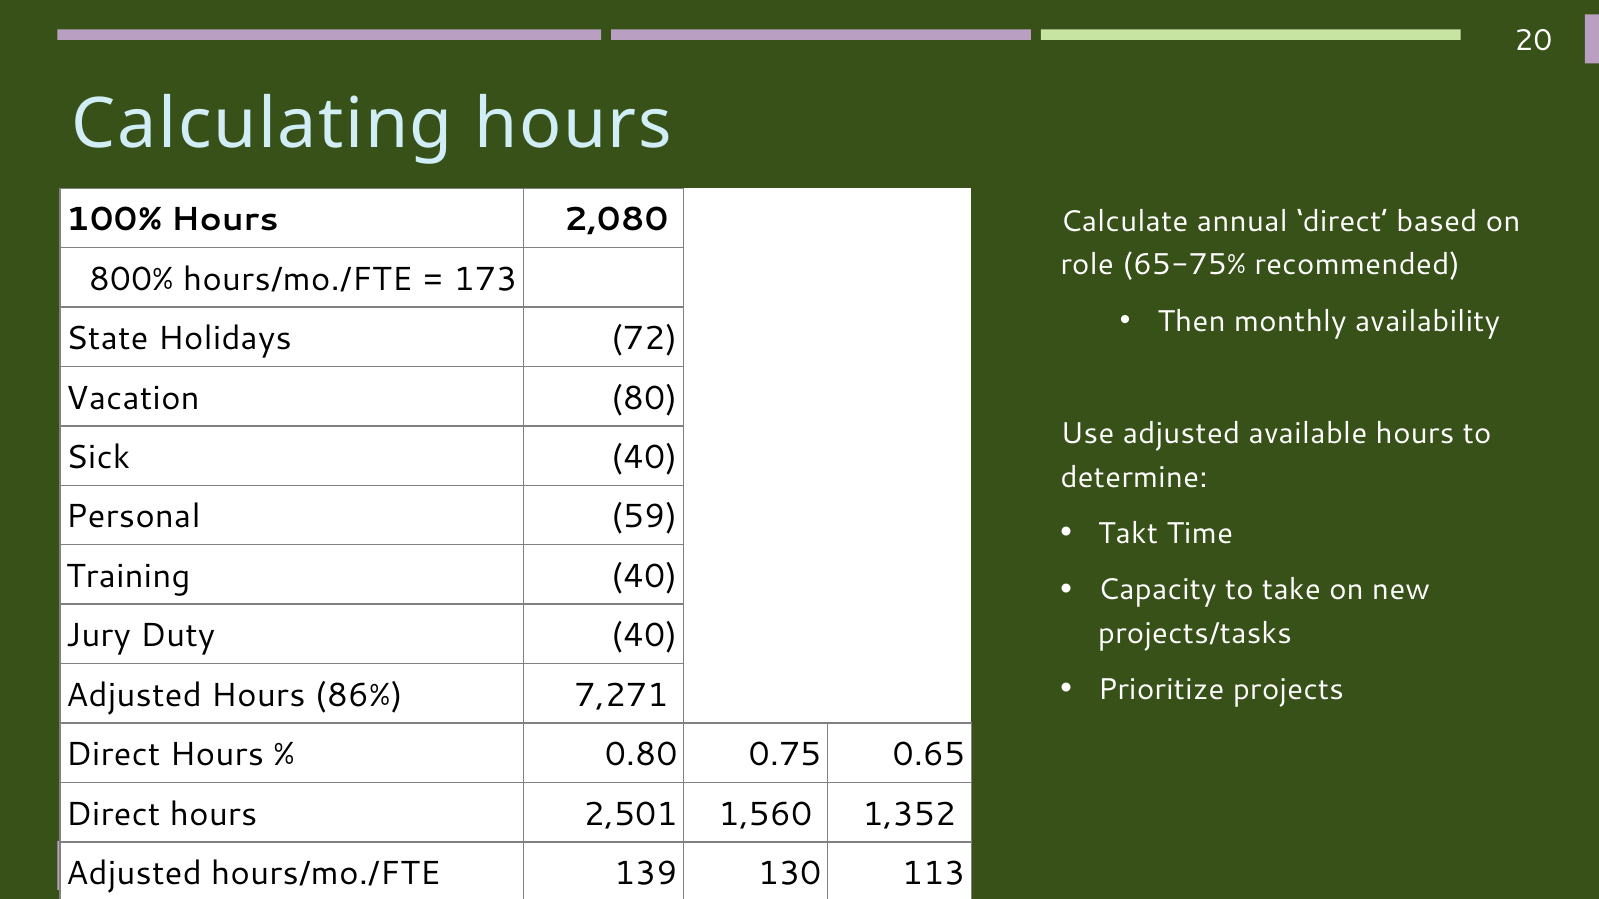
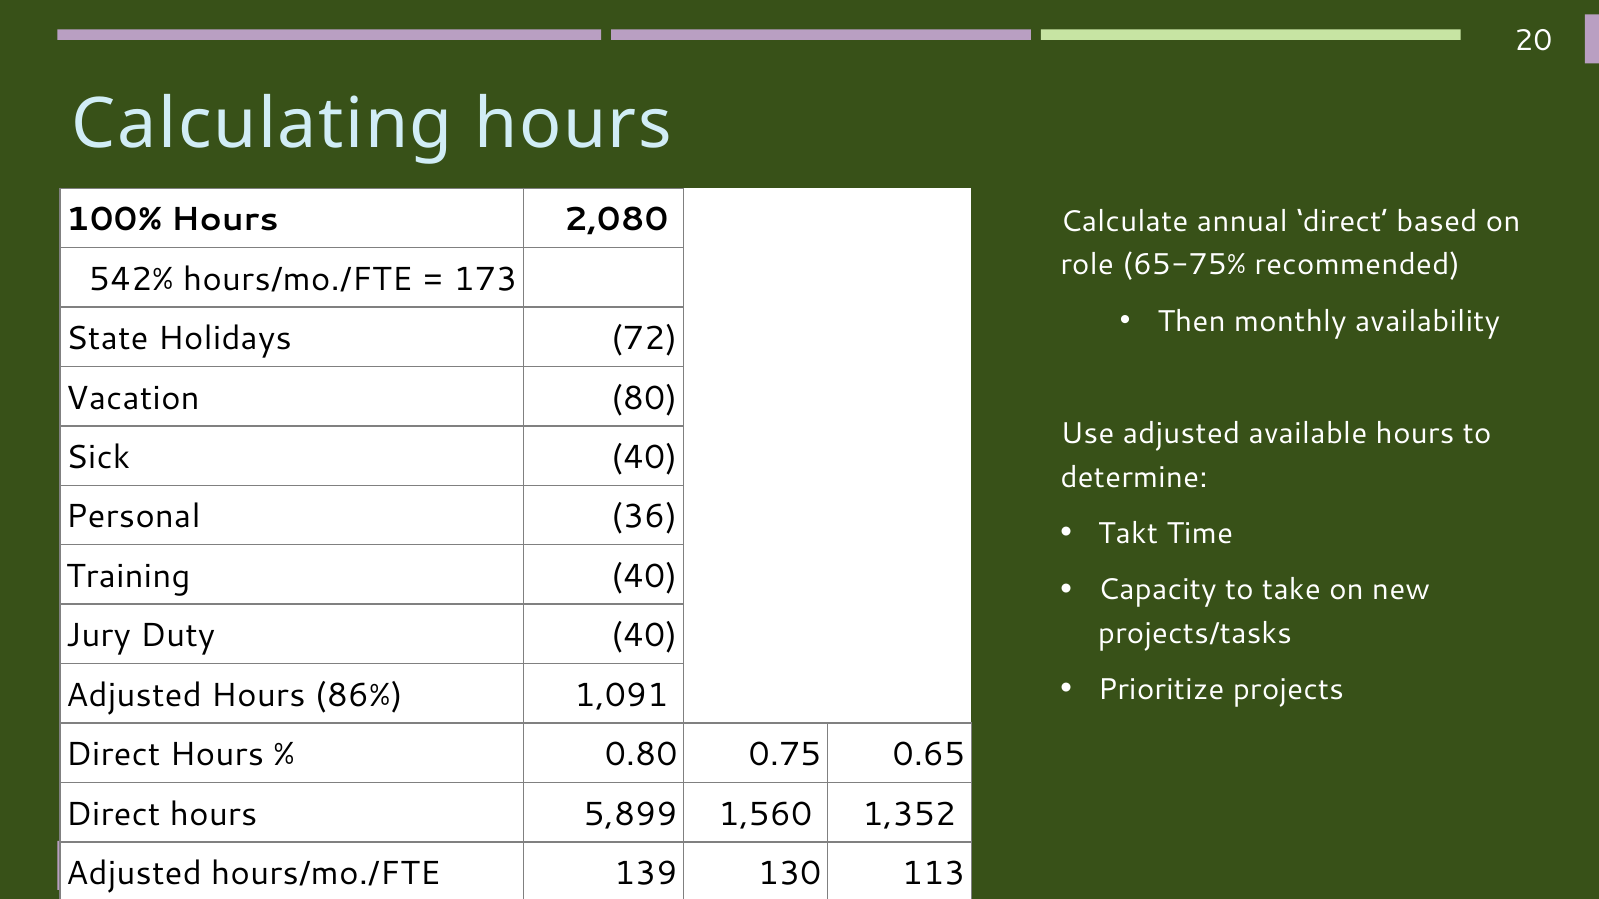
800%: 800% -> 542%
59: 59 -> 36
7,271: 7,271 -> 1,091
2,501: 2,501 -> 5,899
